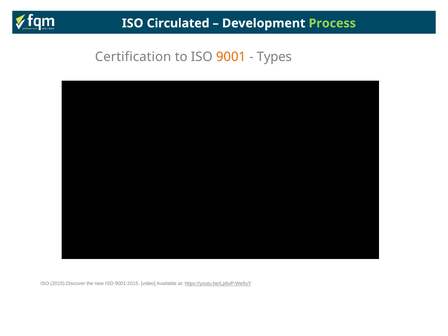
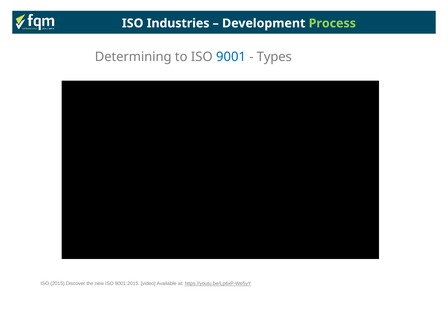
Circulated: Circulated -> Industries
Certification: Certification -> Determining
9001 colour: orange -> blue
